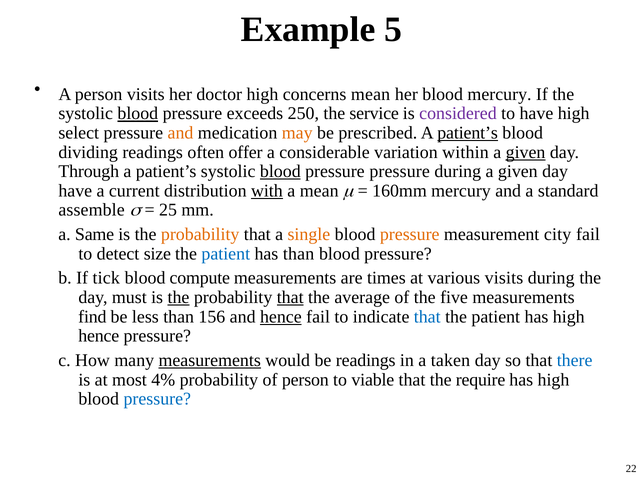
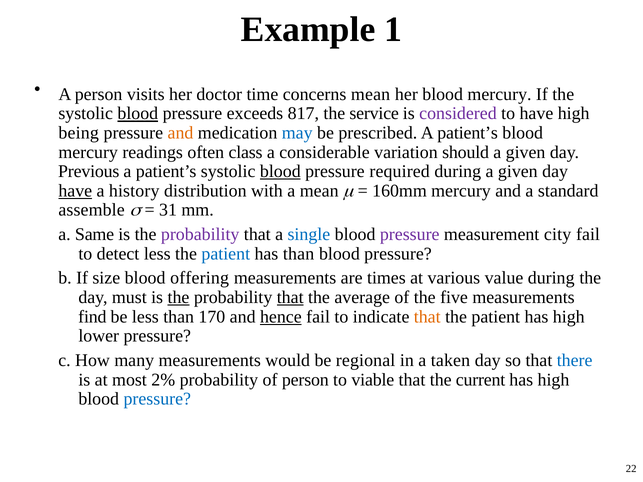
5: 5 -> 1
doctor high: high -> time
250: 250 -> 817
select: select -> being
may colour: orange -> blue
patient’s at (468, 133) underline: present -> none
dividing at (88, 152): dividing -> mercury
offer: offer -> class
within: within -> should
given at (526, 152) underline: present -> none
Through: Through -> Previous
pressure pressure: pressure -> required
have at (75, 191) underline: none -> present
current: current -> history
with underline: present -> none
25: 25 -> 31
probability at (200, 235) colour: orange -> purple
single colour: orange -> blue
pressure at (410, 235) colour: orange -> purple
detect size: size -> less
tick: tick -> size
compute: compute -> offering
various visits: visits -> value
156: 156 -> 170
that at (427, 317) colour: blue -> orange
hence at (99, 336): hence -> lower
measurements at (210, 361) underline: present -> none
be readings: readings -> regional
4%: 4% -> 2%
require: require -> current
